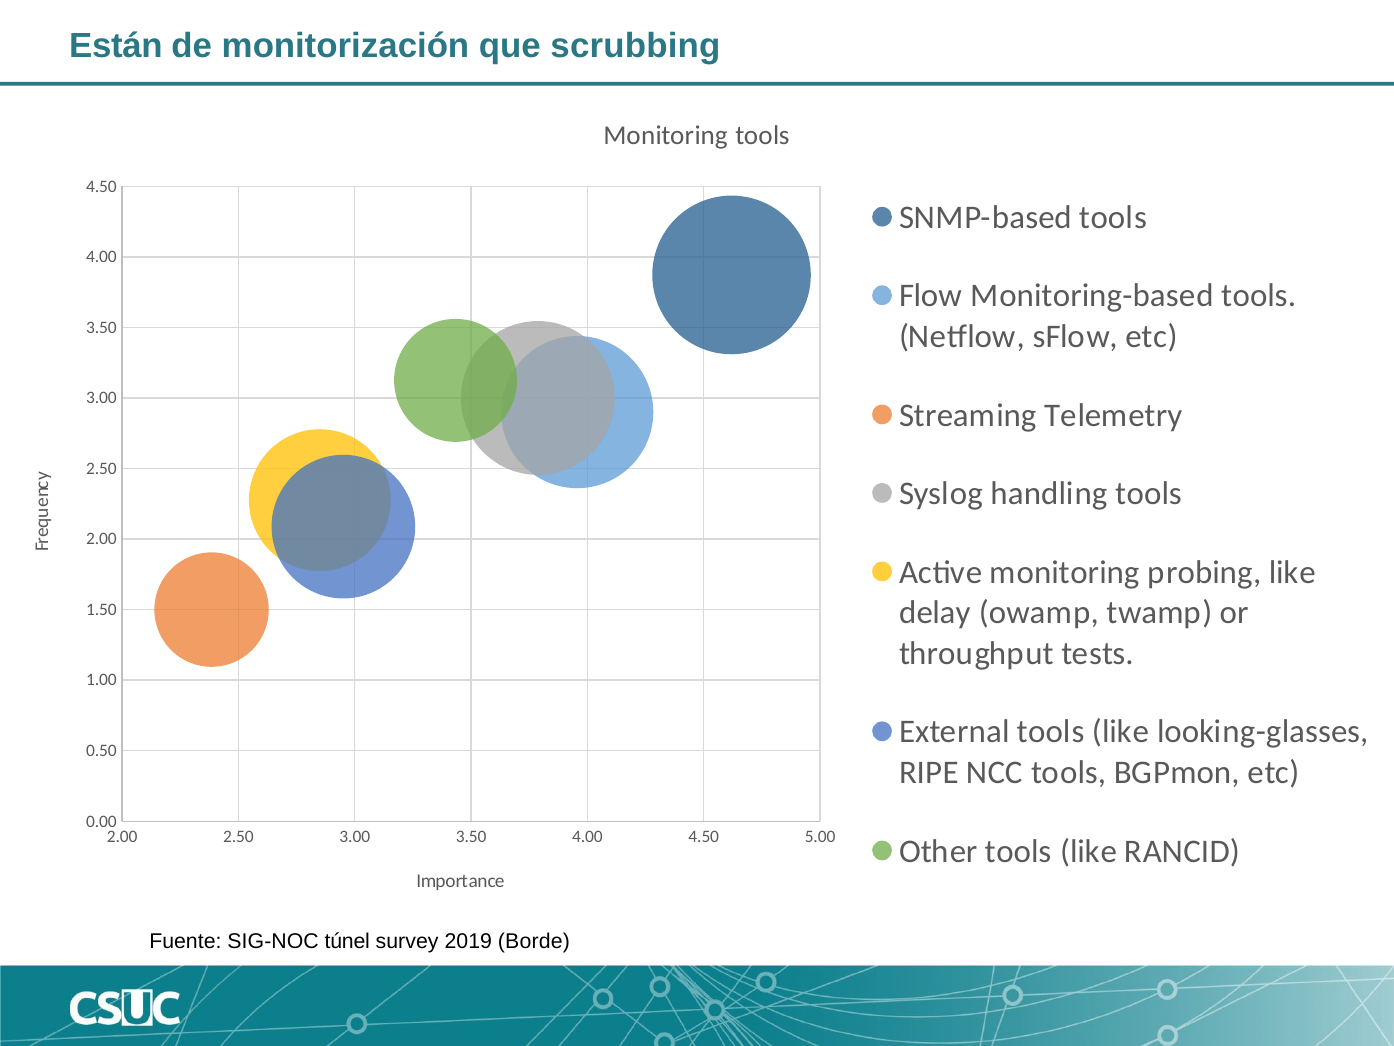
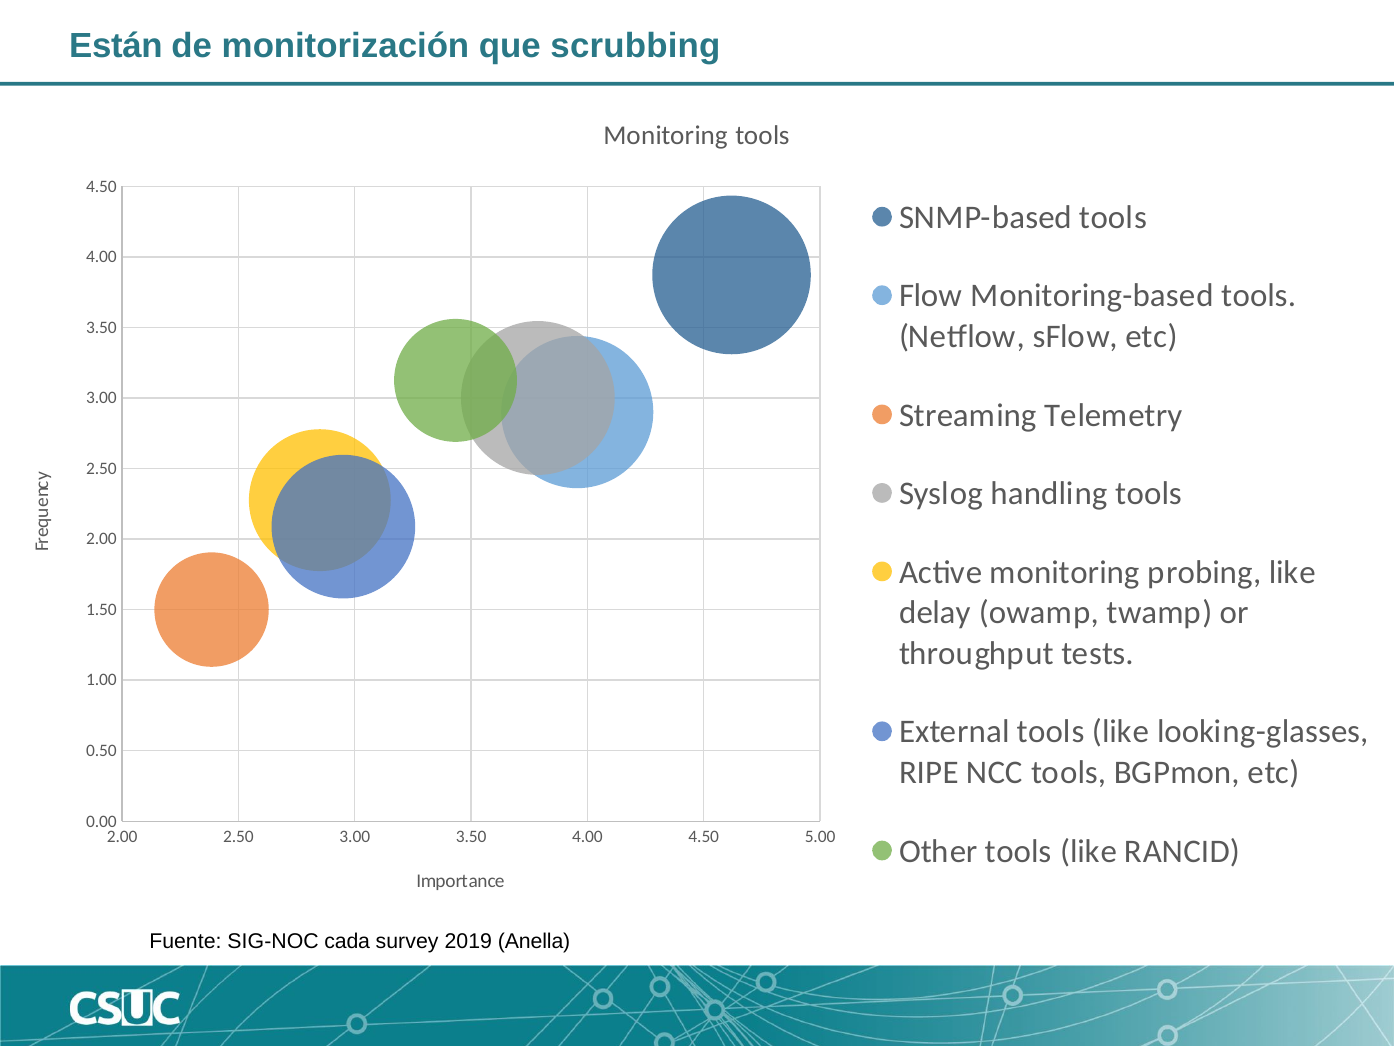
túnel: túnel -> cada
Borde: Borde -> Anella
